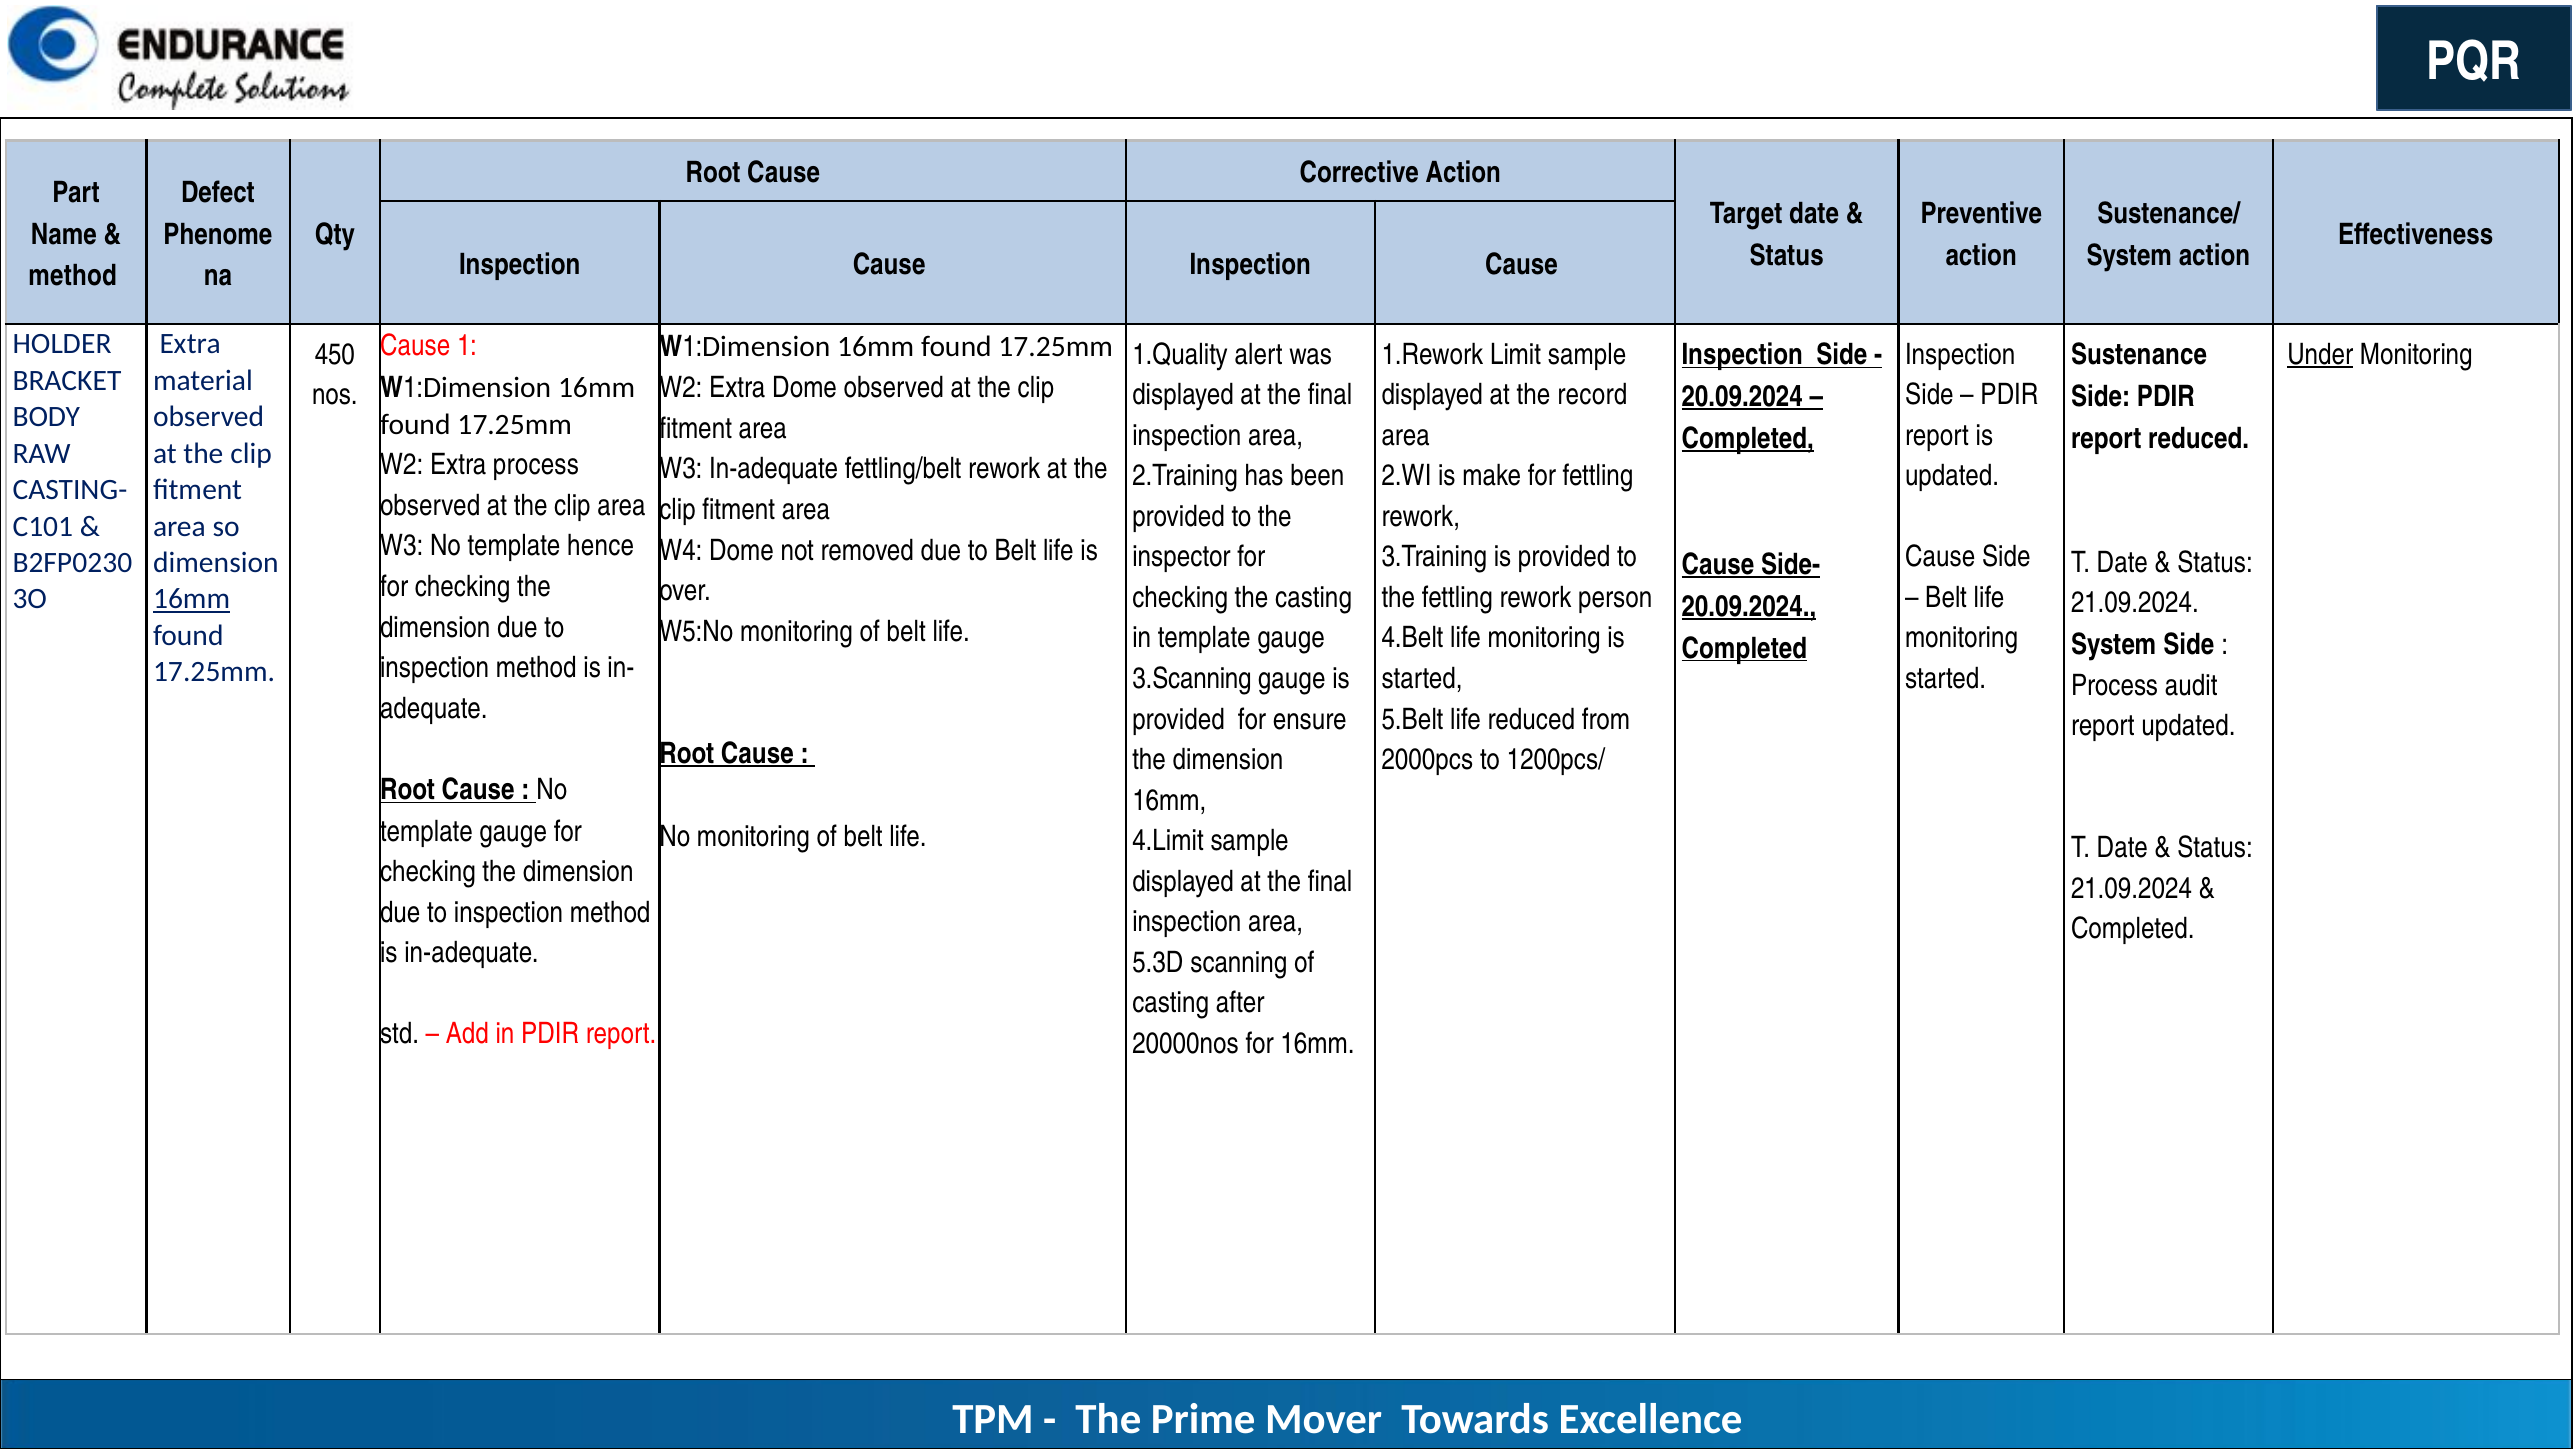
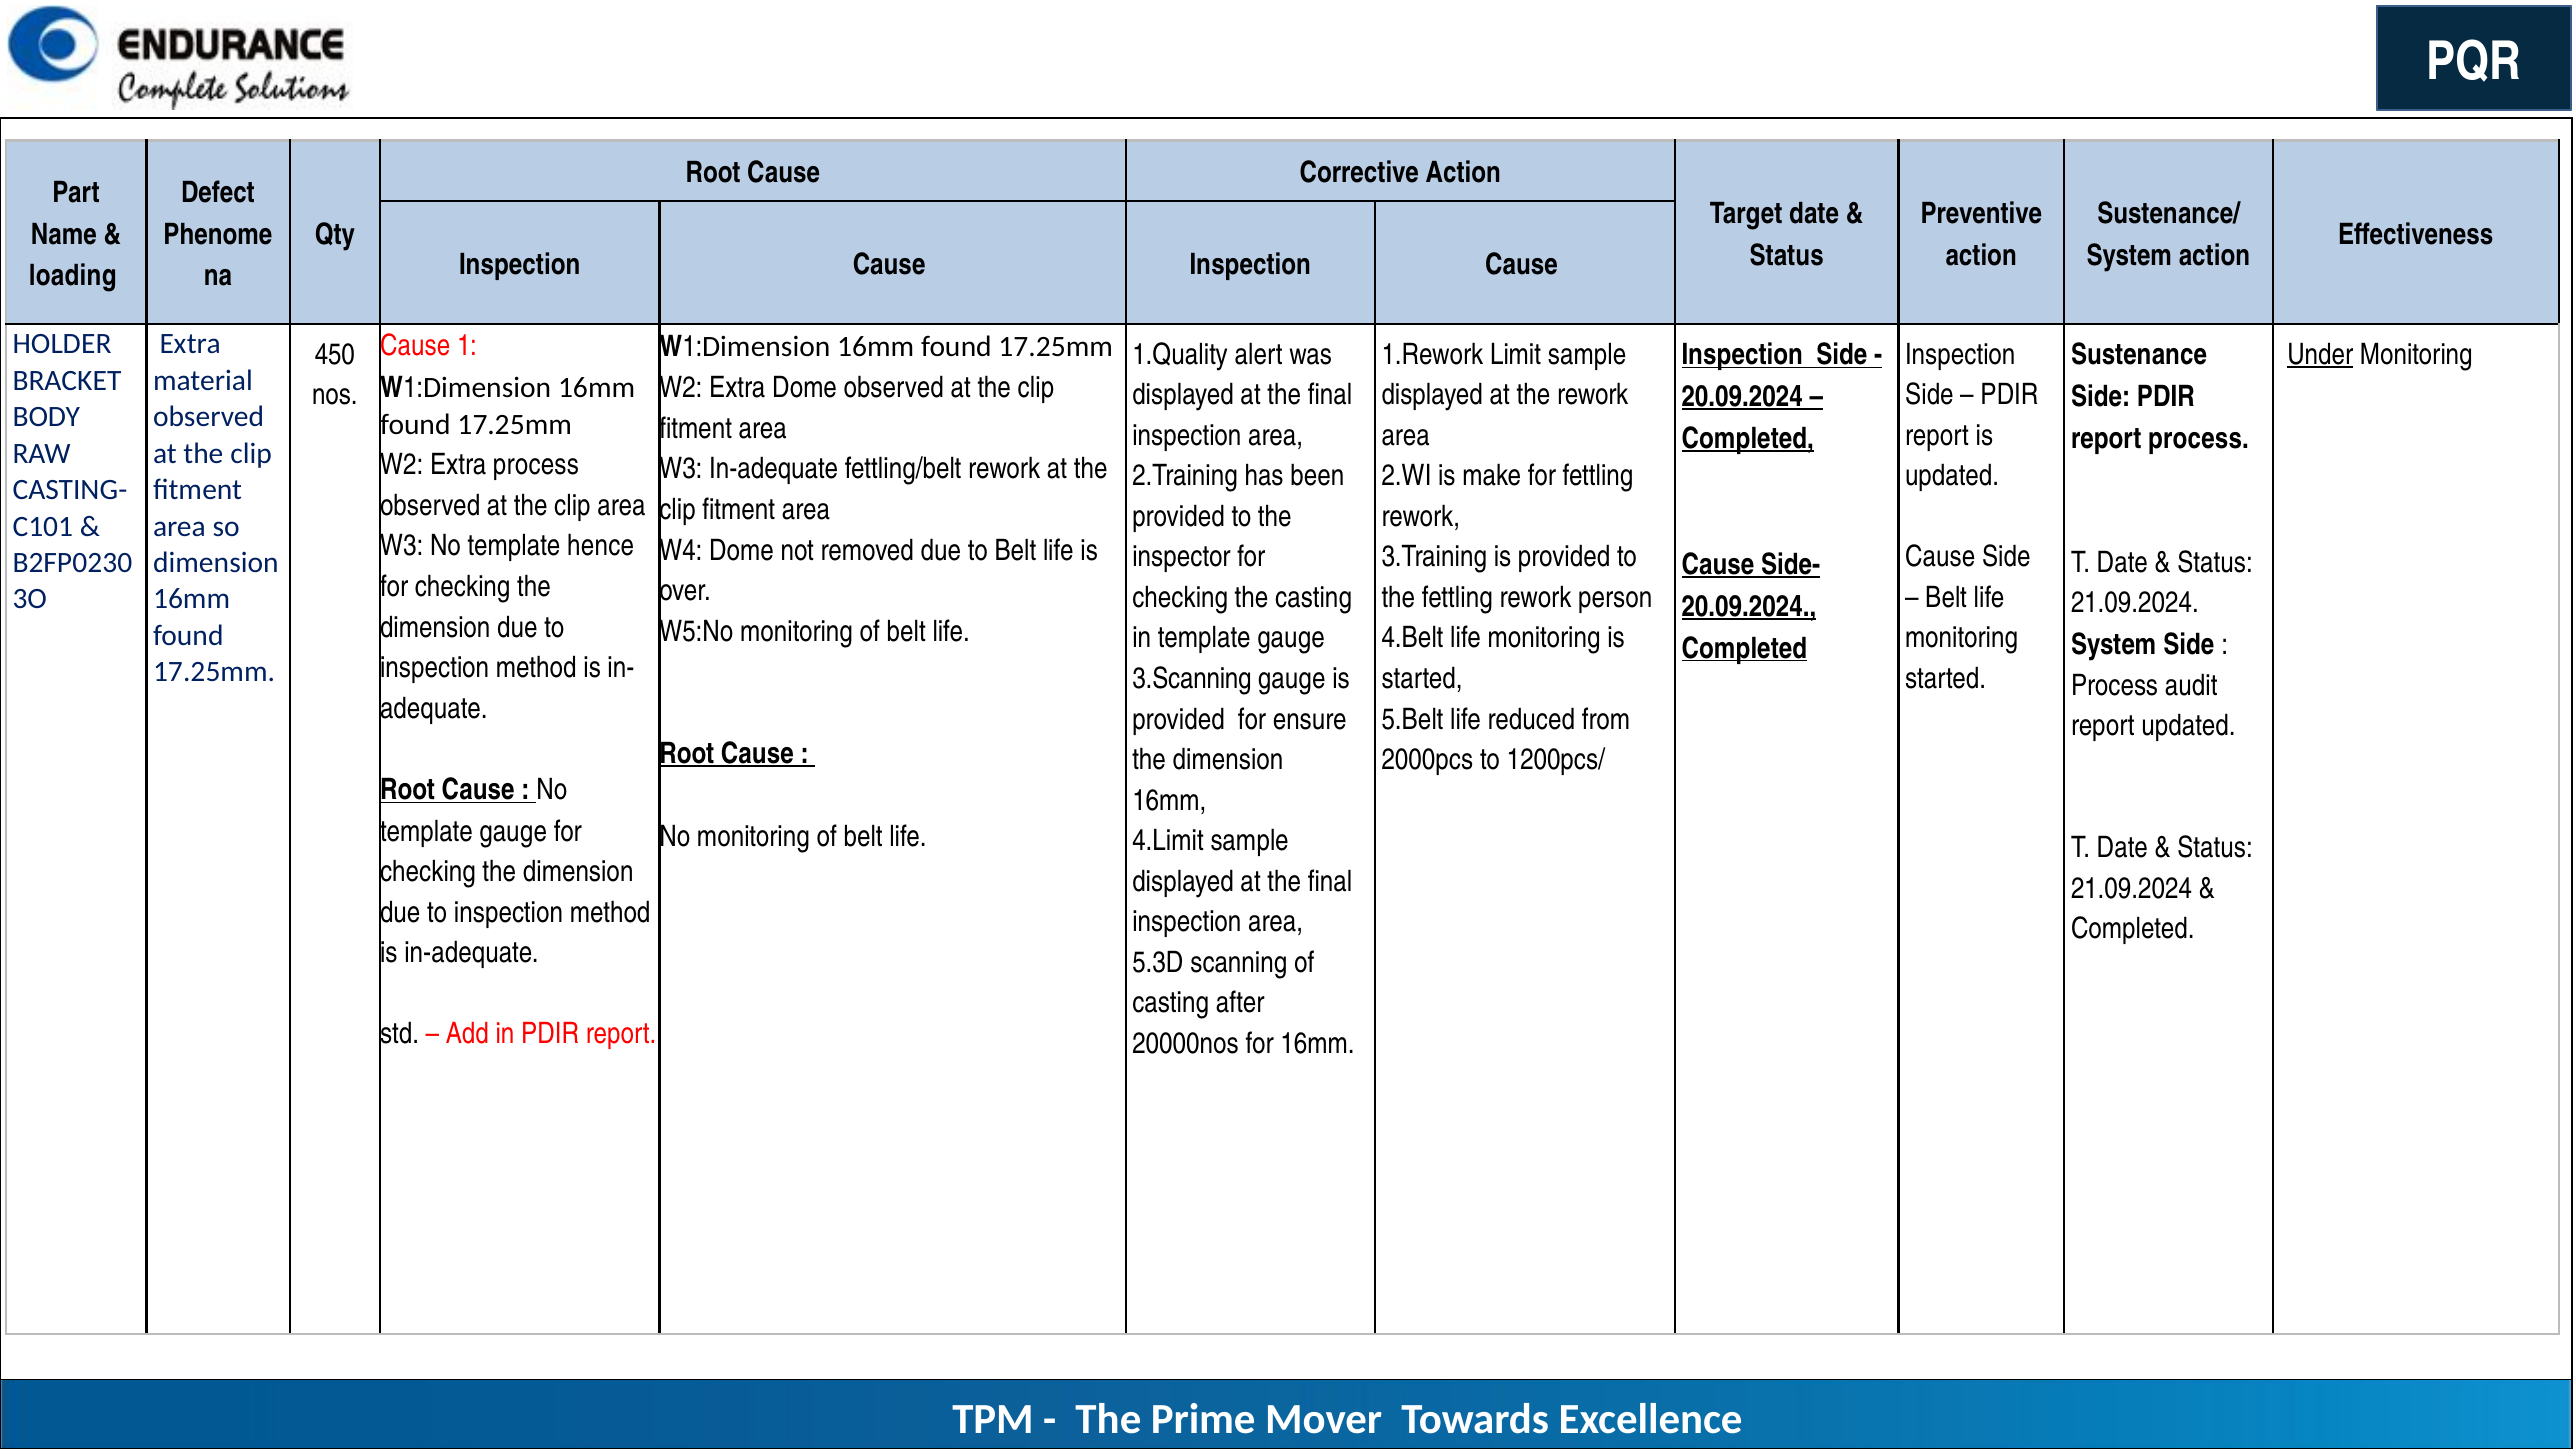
method at (73, 276): method -> loading
the record: record -> rework
report reduced: reduced -> process
16mm at (192, 599) underline: present -> none
